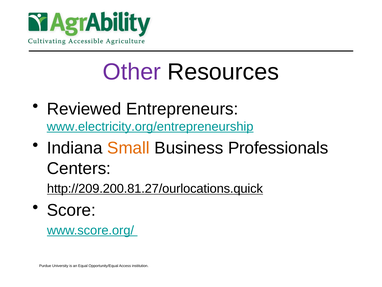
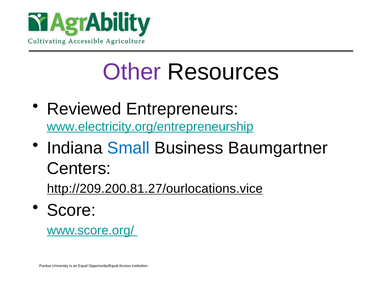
Small colour: orange -> blue
Professionals: Professionals -> Baumgartner
http://209.200.81.27/ourlocations.quick: http://209.200.81.27/ourlocations.quick -> http://209.200.81.27/ourlocations.vice
